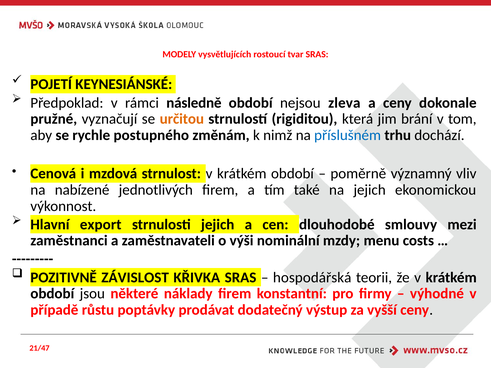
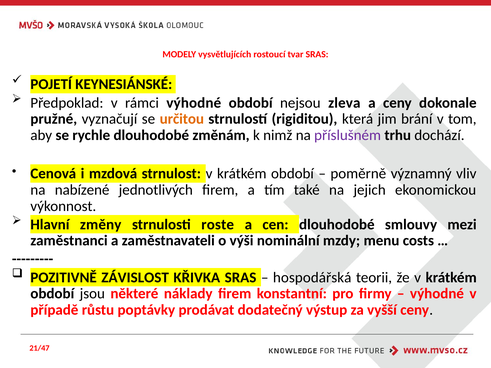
rámci následně: následně -> výhodné
rychle postupného: postupného -> dlouhodobé
příslušném colour: blue -> purple
export: export -> změny
strnulosti jejich: jejich -> roste
